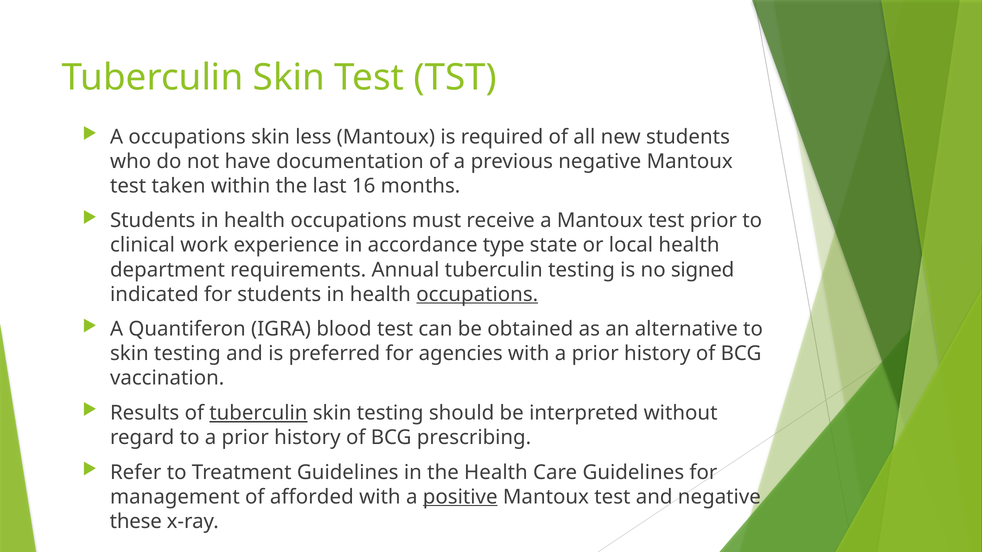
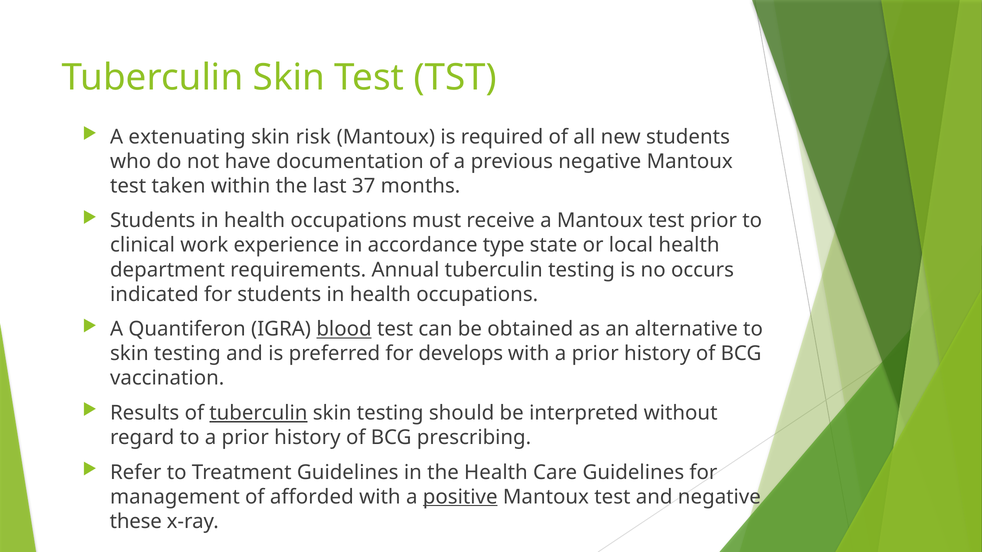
A occupations: occupations -> extenuating
less: less -> risk
16: 16 -> 37
signed: signed -> occurs
occupations at (477, 295) underline: present -> none
blood underline: none -> present
agencies: agencies -> develops
